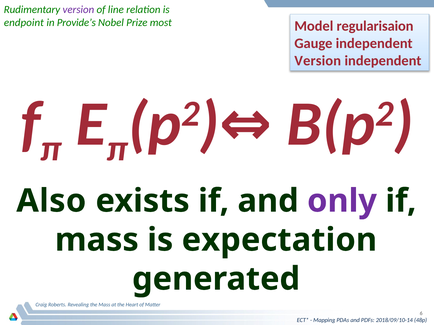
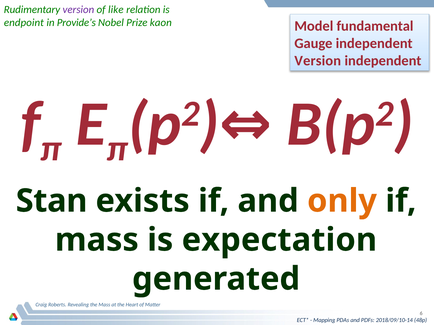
line: line -> like
most: most -> kaon
regularisaion: regularisaion -> fundamental
Also: Also -> Stan
only colour: purple -> orange
